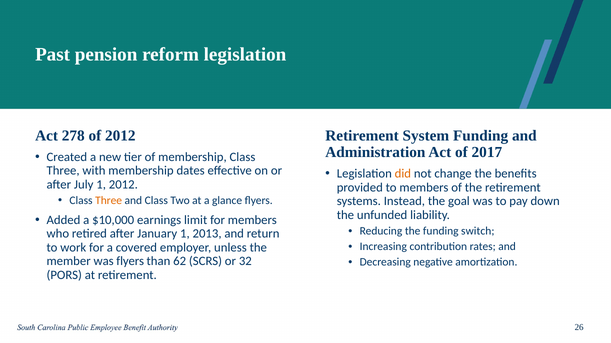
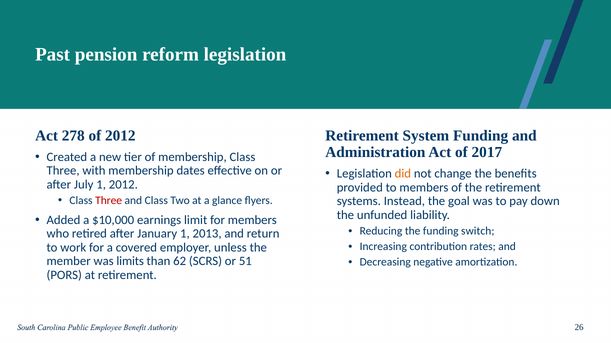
Three at (109, 201) colour: orange -> red
was flyers: flyers -> limits
32: 32 -> 51
